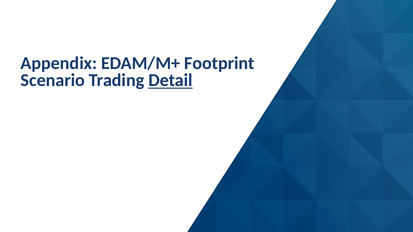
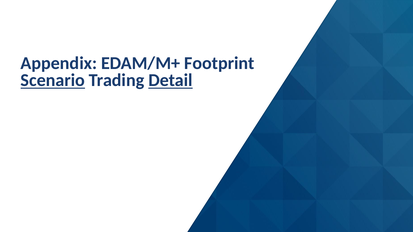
Scenario underline: none -> present
